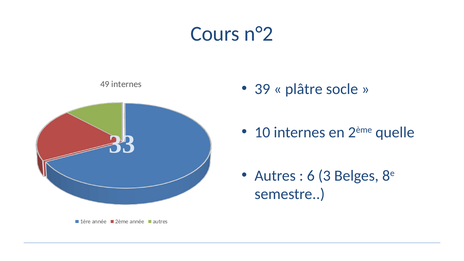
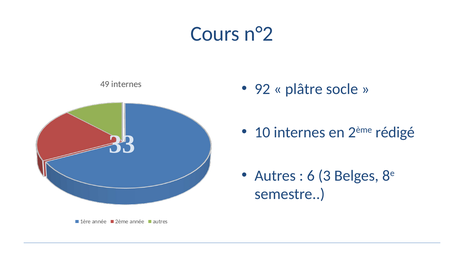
39: 39 -> 92
quelle: quelle -> rédigé
